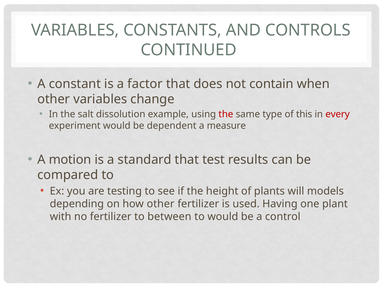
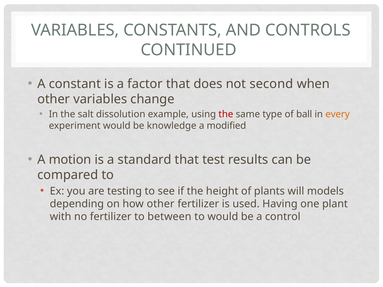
contain: contain -> second
this: this -> ball
every colour: red -> orange
dependent: dependent -> knowledge
measure: measure -> modified
